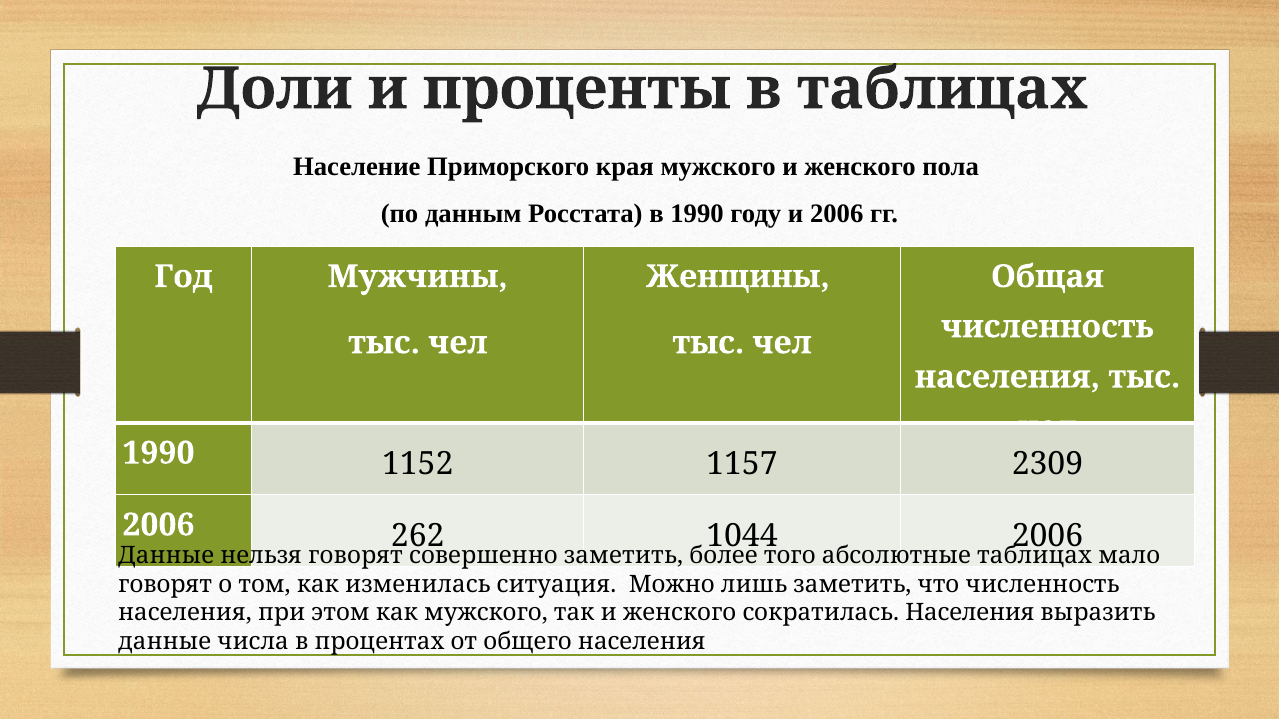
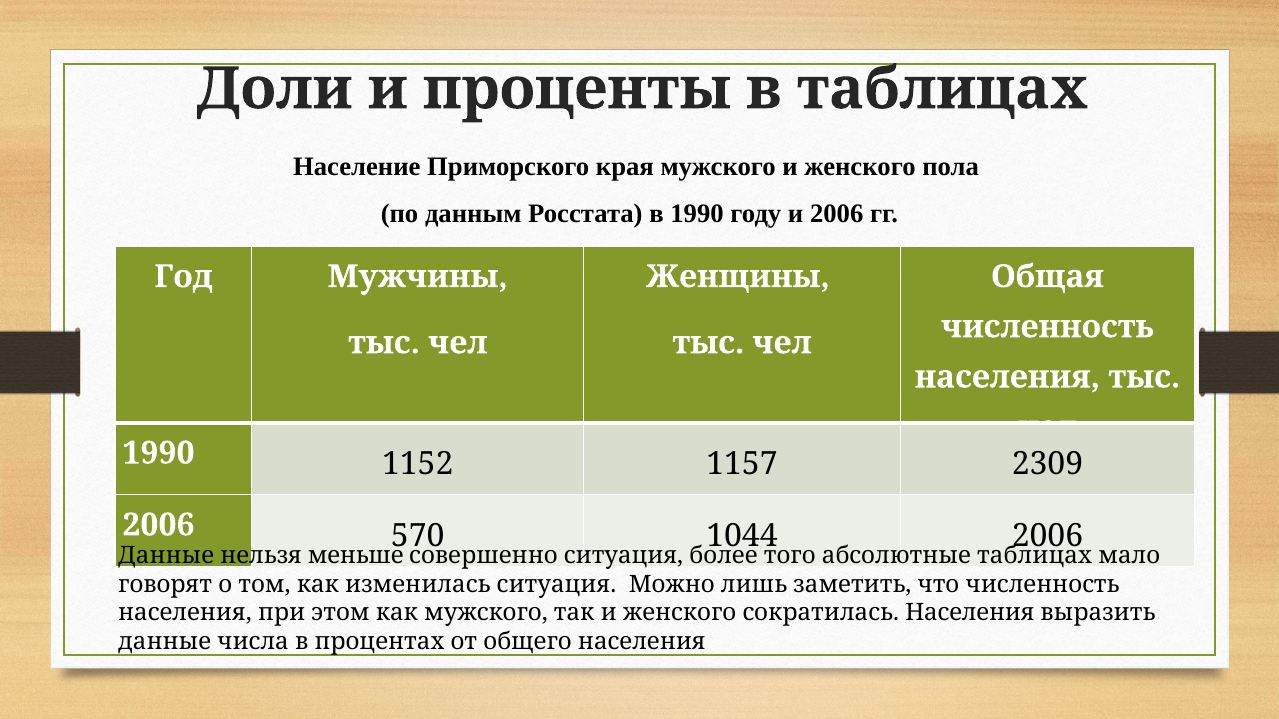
262: 262 -> 570
нельзя говорят: говорят -> меньше
совершенно заметить: заметить -> ситуация
